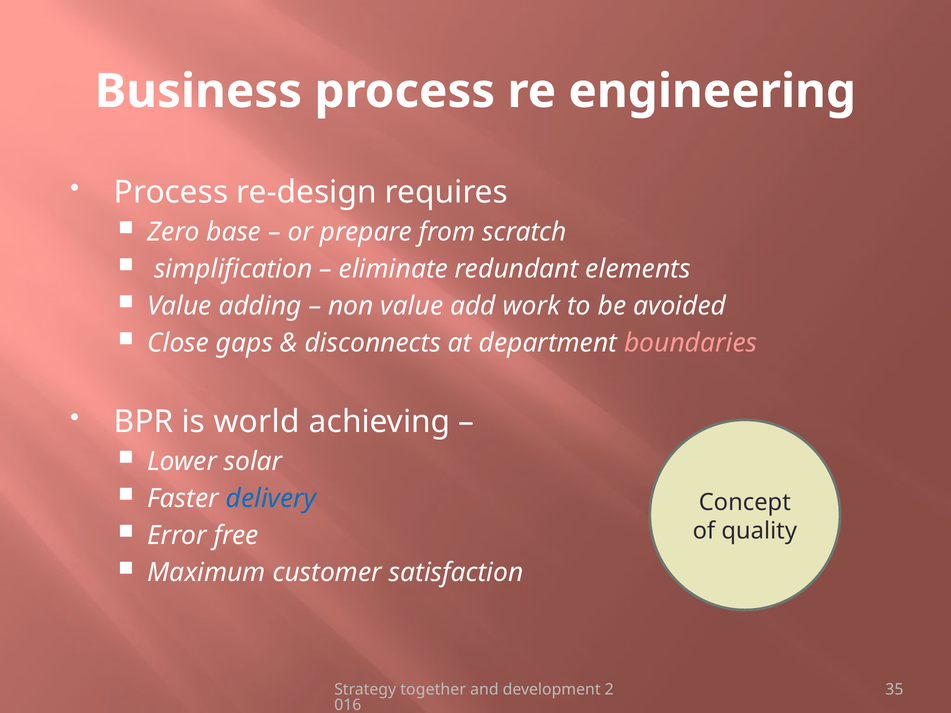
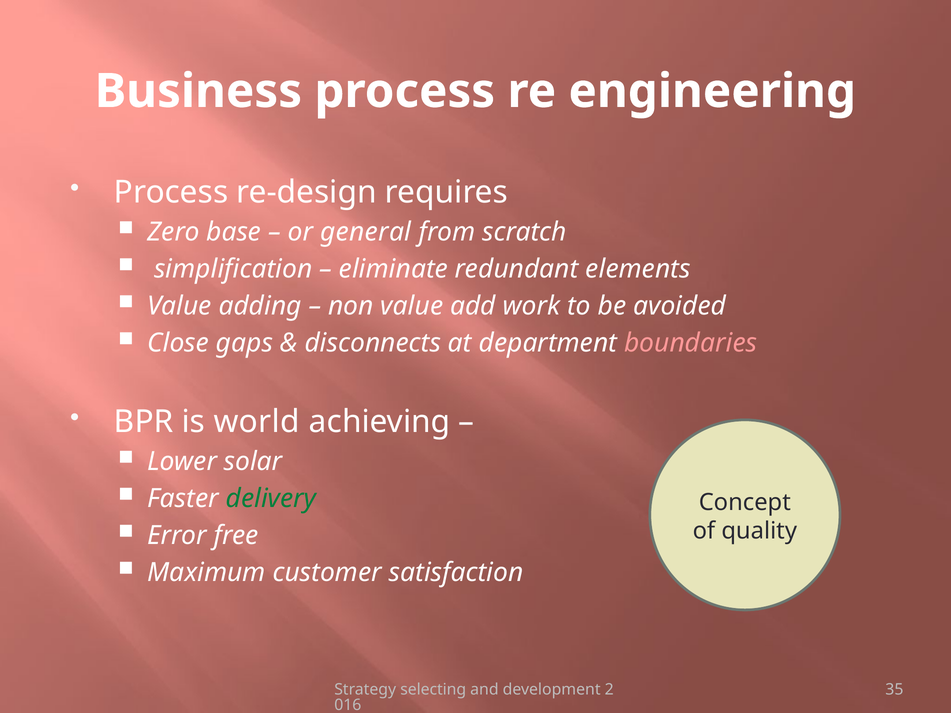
prepare: prepare -> general
delivery colour: blue -> green
together: together -> selecting
